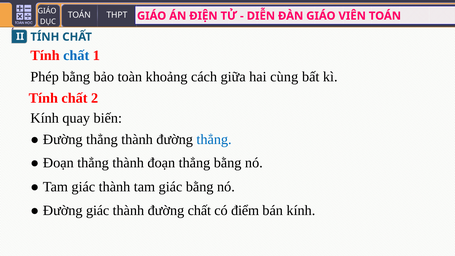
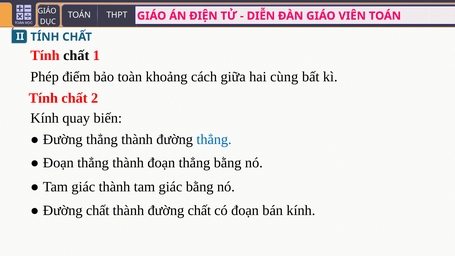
chất at (76, 55) colour: blue -> black
Phép bằng: bằng -> điểm
giác at (98, 210): giác -> chất
có điểm: điểm -> đoạn
